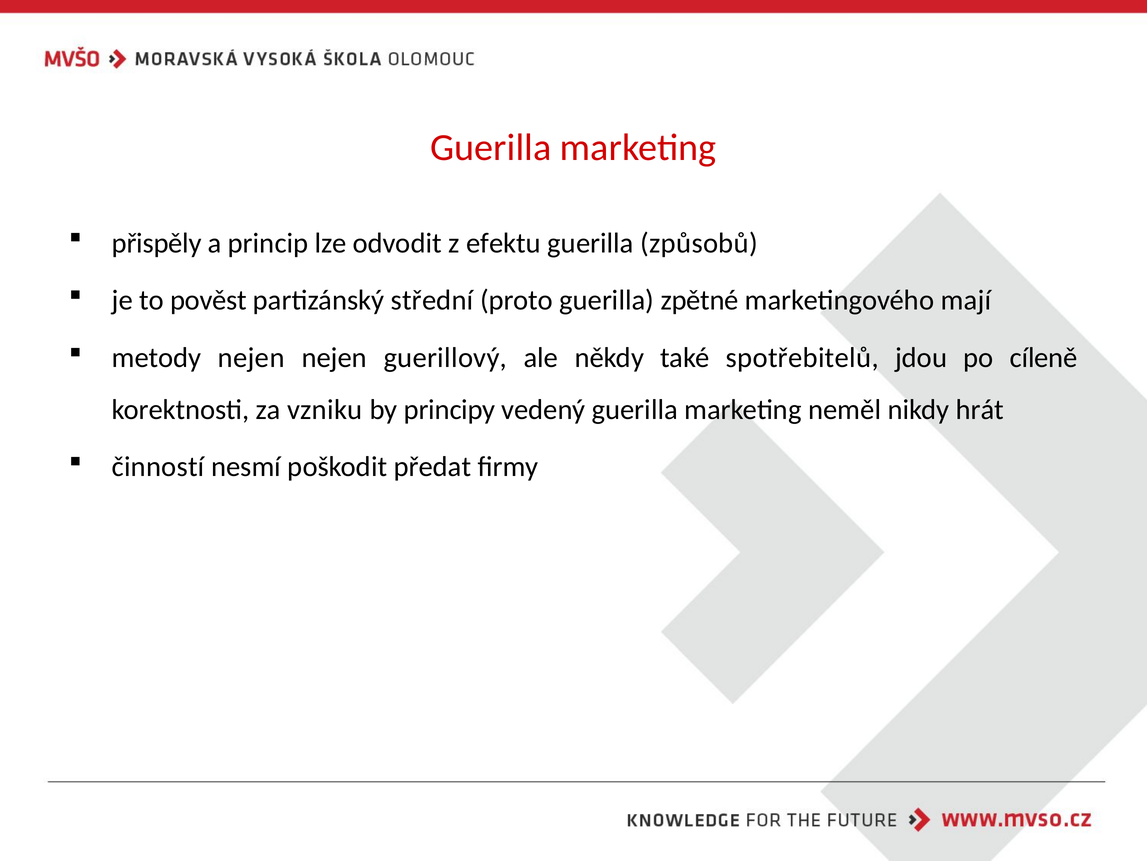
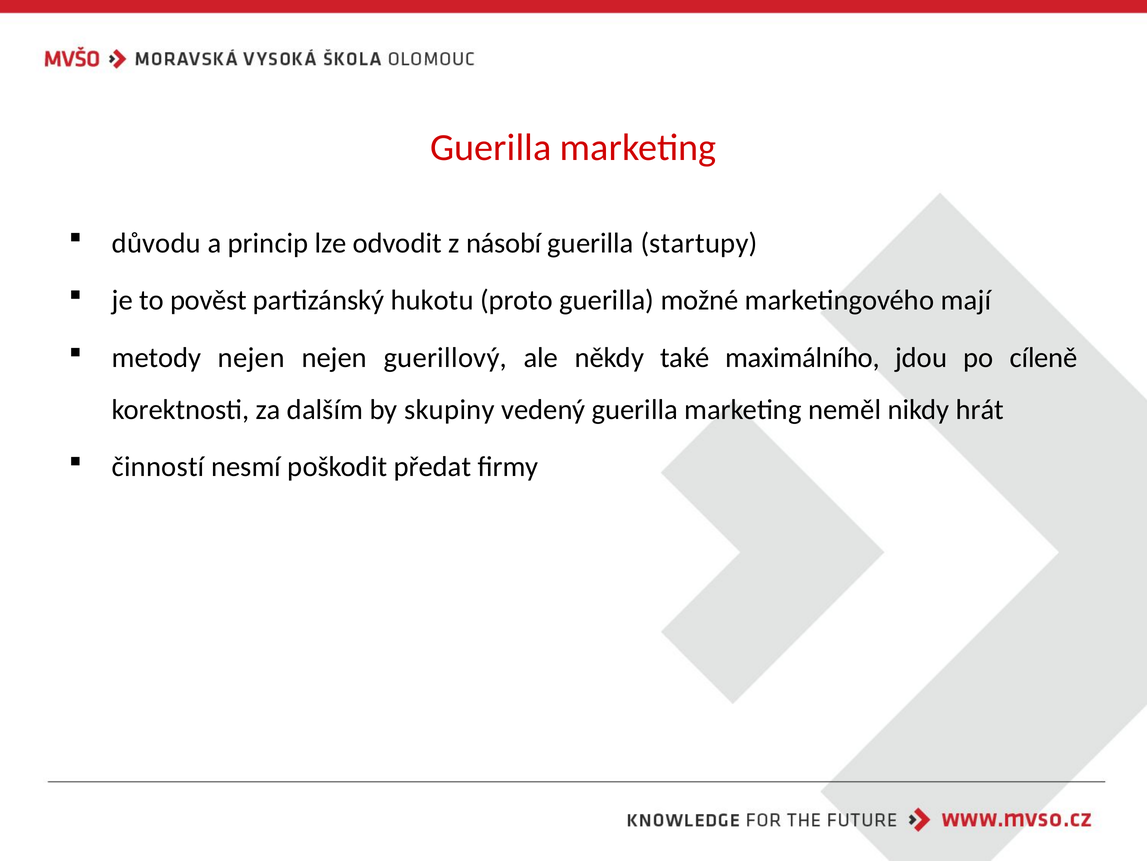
přispěly: přispěly -> důvodu
efektu: efektu -> násobí
způsobů: způsobů -> startupy
střední: střední -> hukotu
zpětné: zpětné -> možné
spotřebitelů: spotřebitelů -> maximálního
vzniku: vzniku -> dalším
principy: principy -> skupiny
